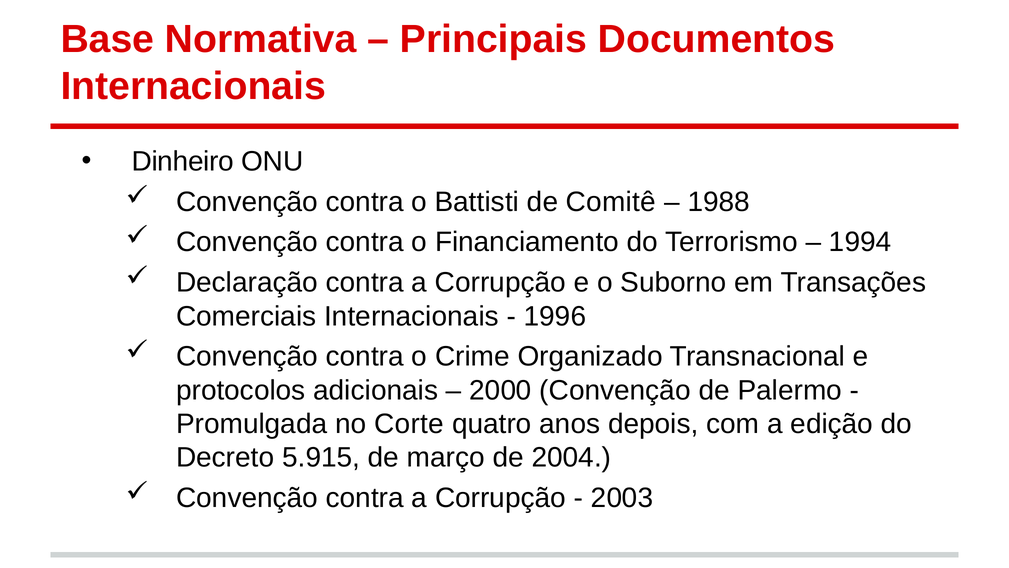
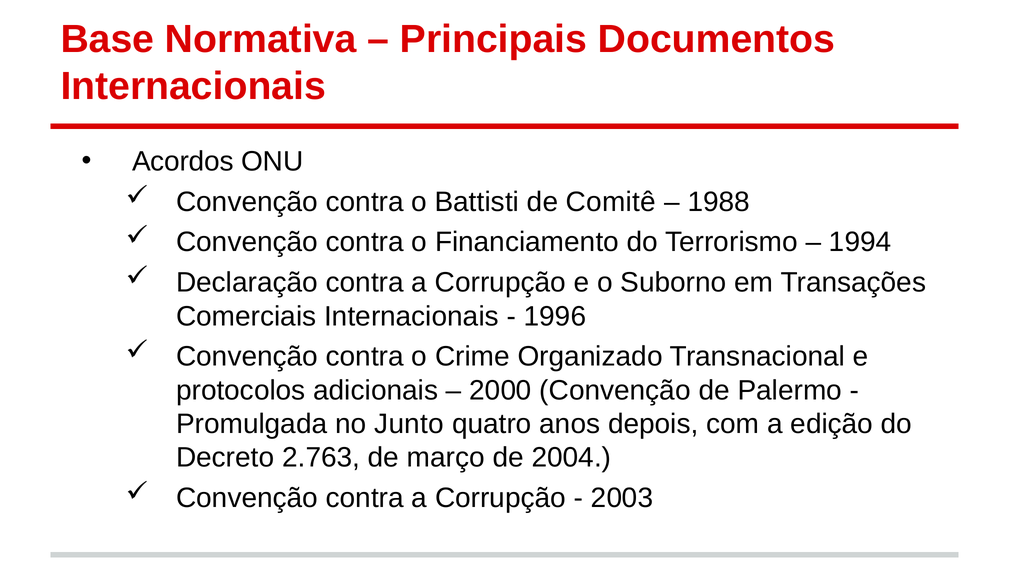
Dinheiro: Dinheiro -> Acordos
Corte: Corte -> Junto
5.915: 5.915 -> 2.763
